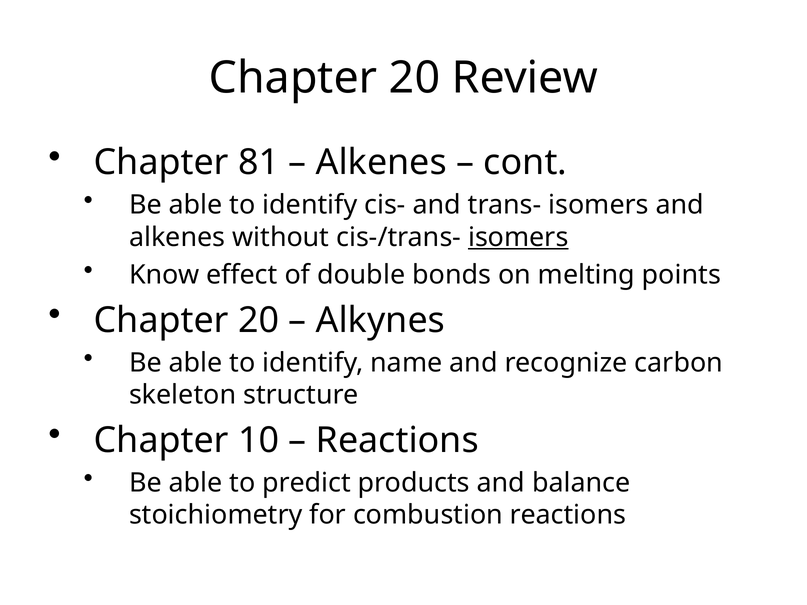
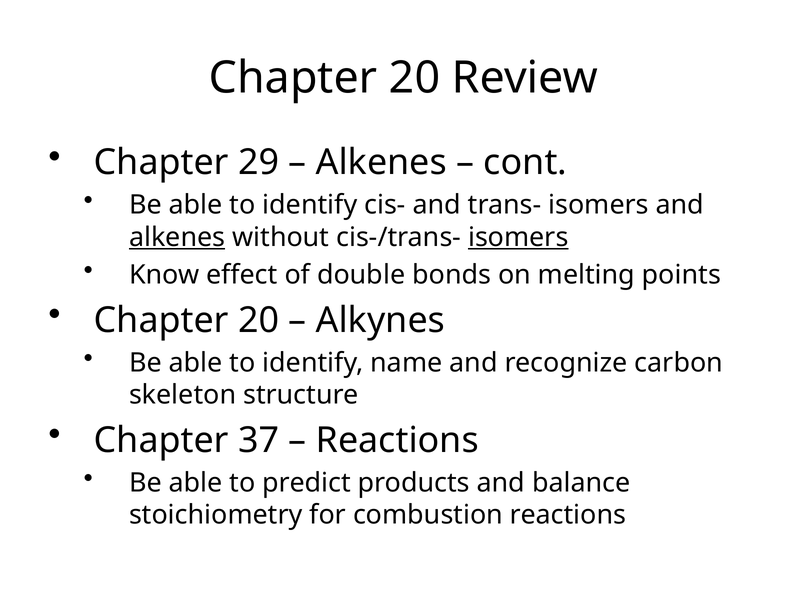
81: 81 -> 29
alkenes at (177, 237) underline: none -> present
10: 10 -> 37
